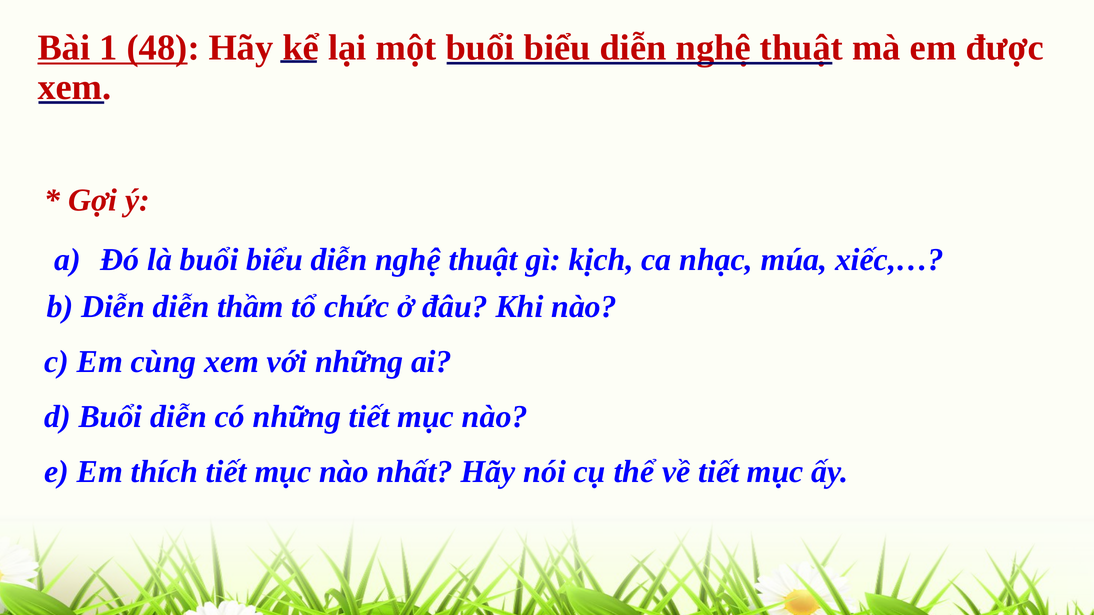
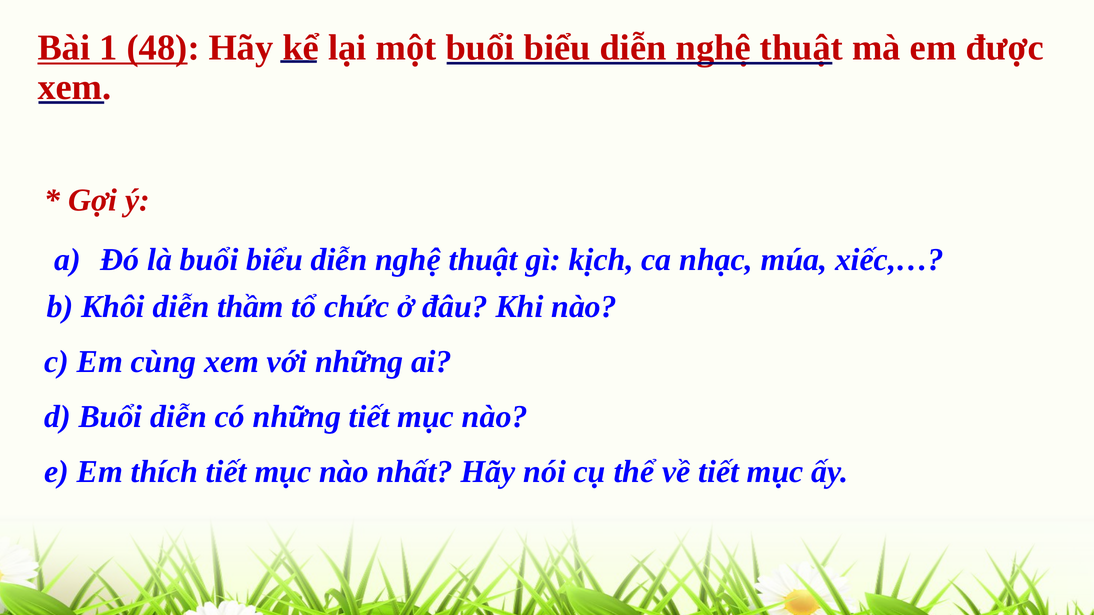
b Diễn: Diễn -> Khôi
